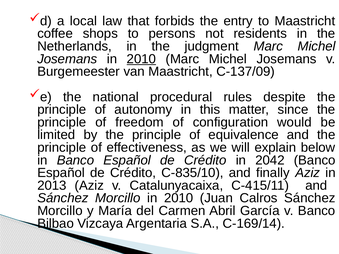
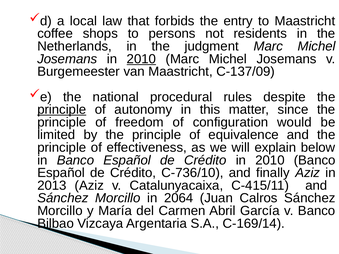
principle at (62, 110) underline: none -> present
Crédito in 2042: 2042 -> 2010
C-835/10: C-835/10 -> C-736/10
Morcillo in 2010: 2010 -> 2064
